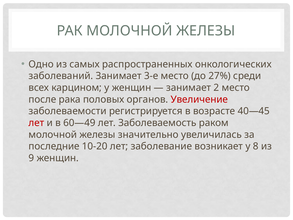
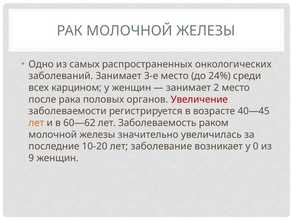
27%: 27% -> 24%
лет at (36, 123) colour: red -> orange
60—49: 60—49 -> 60—62
8: 8 -> 0
